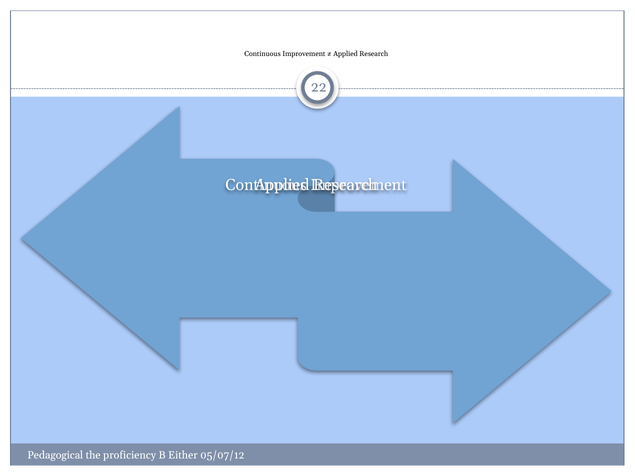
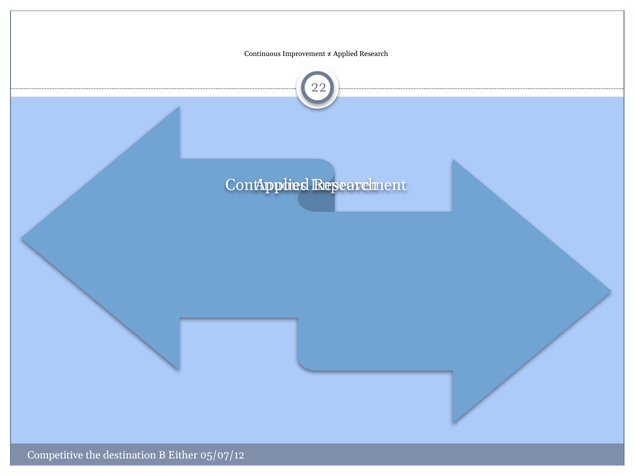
Pedagogical: Pedagogical -> Competitive
proficiency: proficiency -> destination
